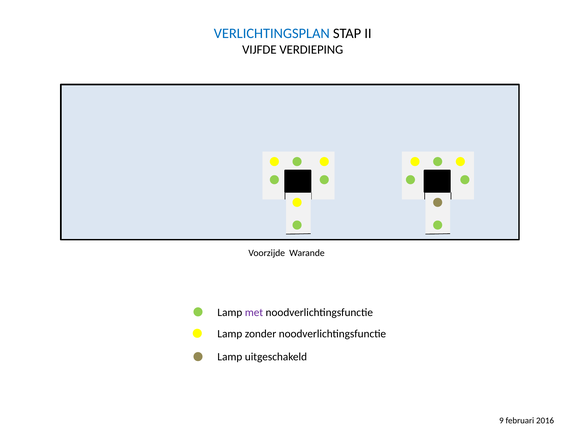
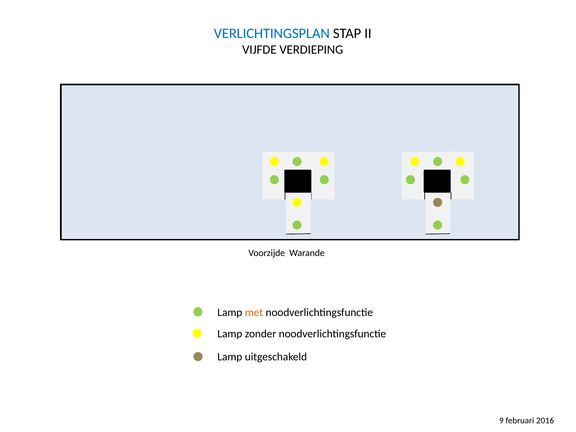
met colour: purple -> orange
